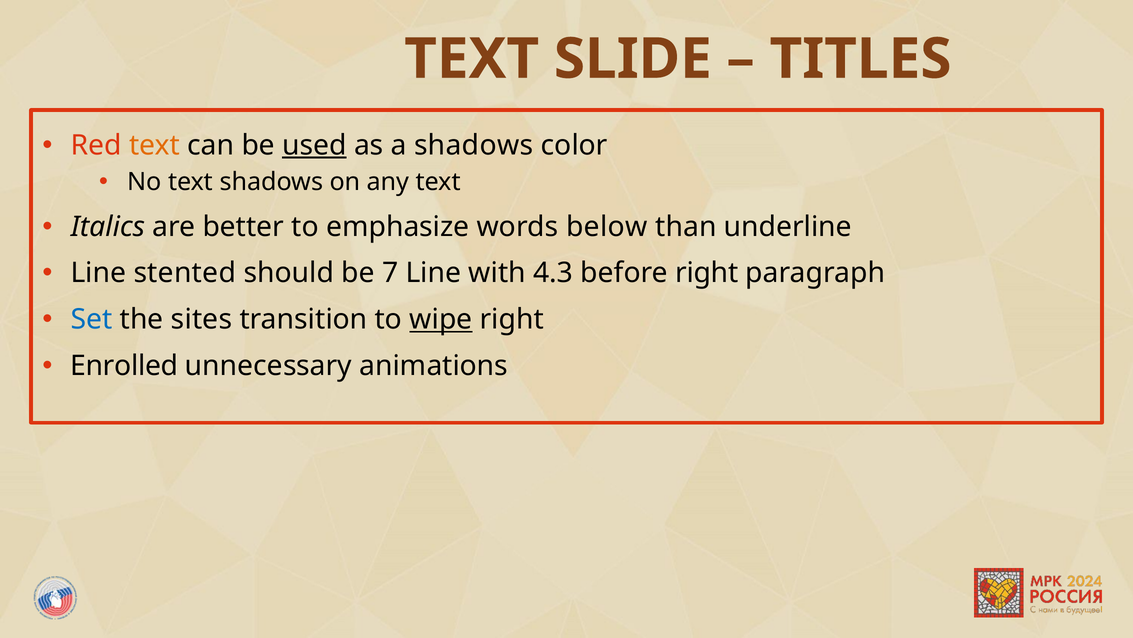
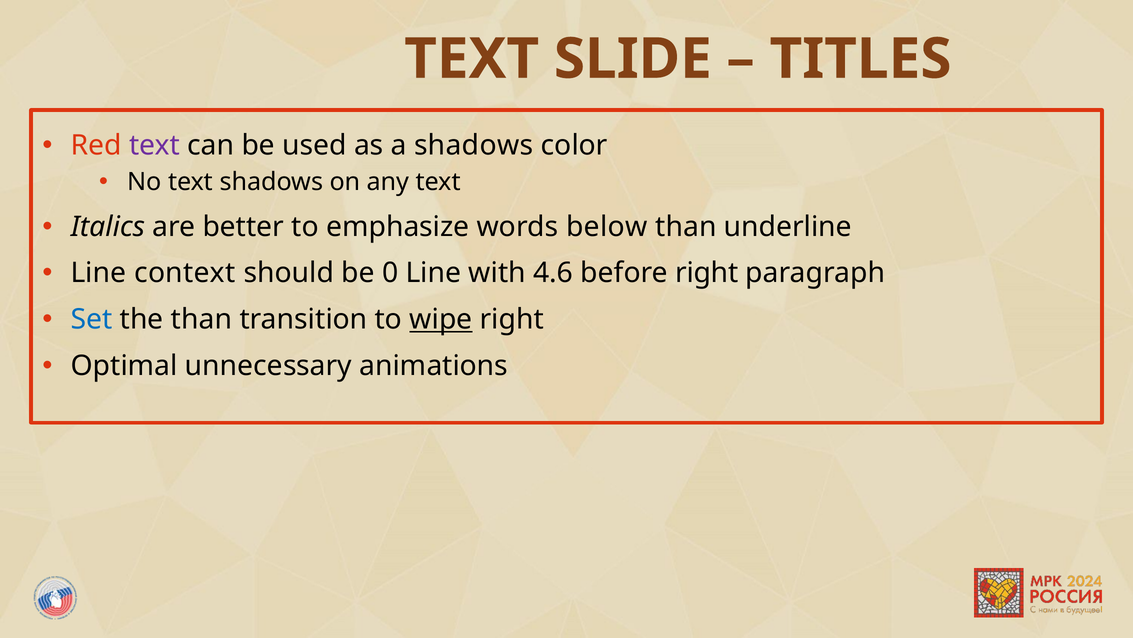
text at (155, 145) colour: orange -> purple
used underline: present -> none
stented: stented -> context
7: 7 -> 0
4.3: 4.3 -> 4.6
the sites: sites -> than
Enrolled: Enrolled -> Optimal
